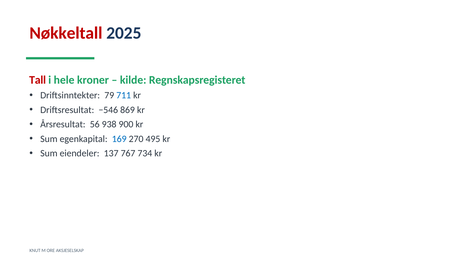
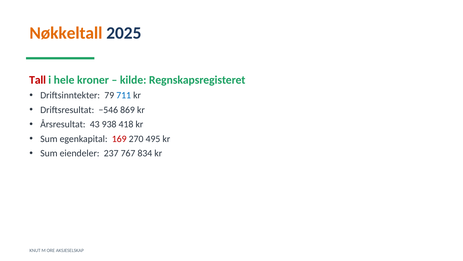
Nøkkeltall colour: red -> orange
56: 56 -> 43
900: 900 -> 418
169 colour: blue -> red
137: 137 -> 237
734: 734 -> 834
